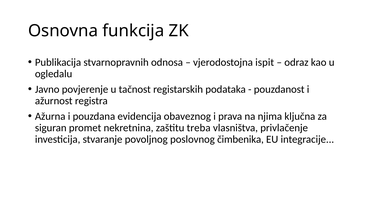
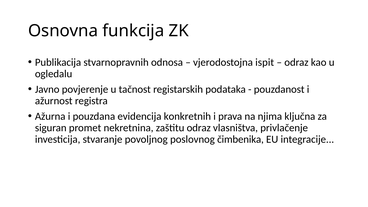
obaveznog: obaveznog -> konkretnih
zaštitu treba: treba -> odraz
